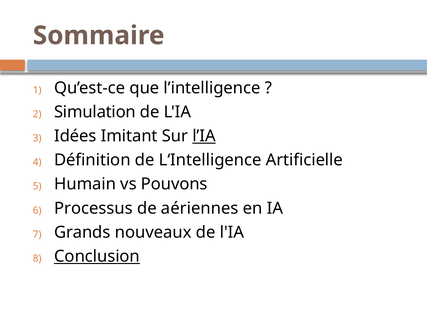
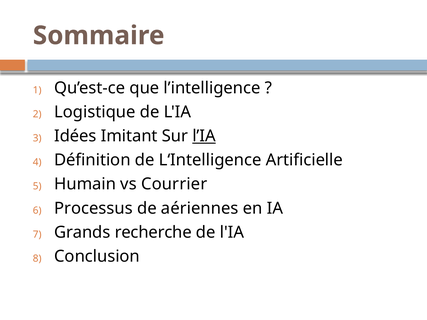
Simulation: Simulation -> Logistique
Pouvons: Pouvons -> Courrier
nouveaux: nouveaux -> recherche
Conclusion underline: present -> none
